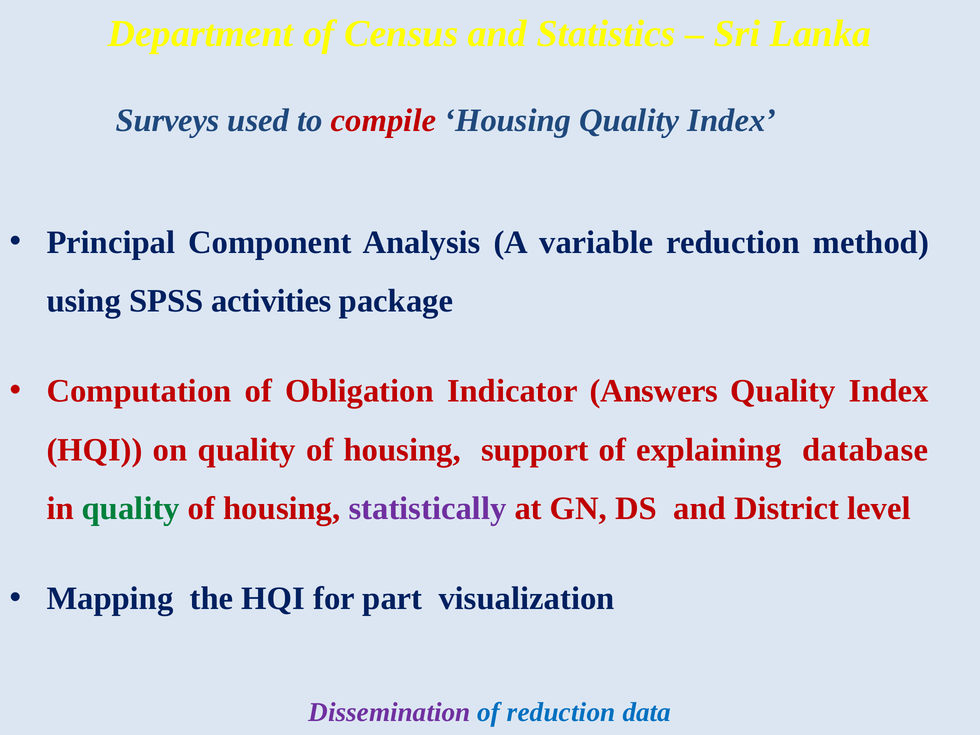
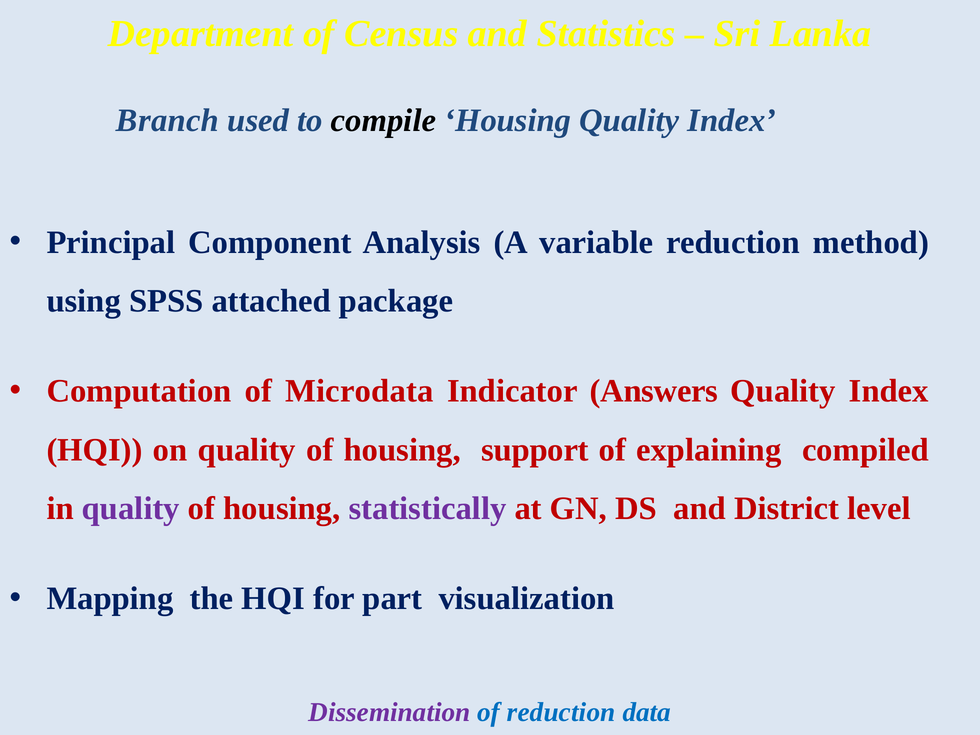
Surveys: Surveys -> Branch
compile colour: red -> black
activities: activities -> attached
Obligation: Obligation -> Microdata
database: database -> compiled
quality at (131, 509) colour: green -> purple
